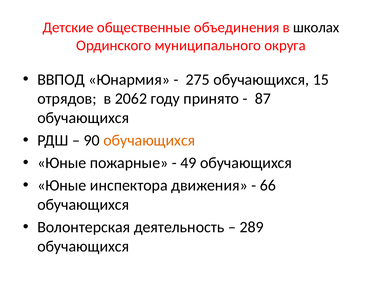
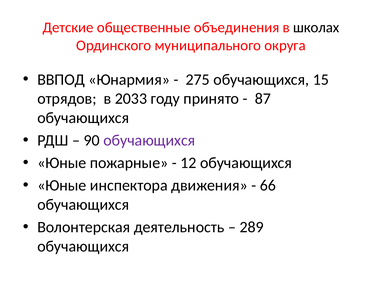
2062: 2062 -> 2033
обучающихся at (149, 140) colour: orange -> purple
49: 49 -> 12
